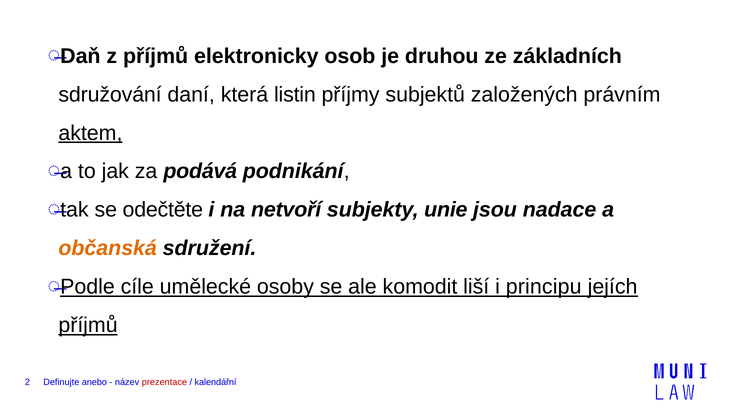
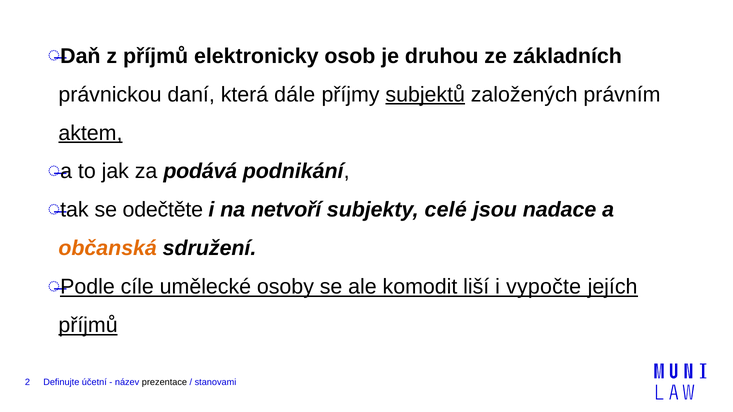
sdružování: sdružování -> právnickou
listin: listin -> dále
subjektů underline: none -> present
unie: unie -> celé
principu: principu -> vypočte
anebo: anebo -> účetní
prezentace colour: red -> black
kalendářní: kalendářní -> stanovami
